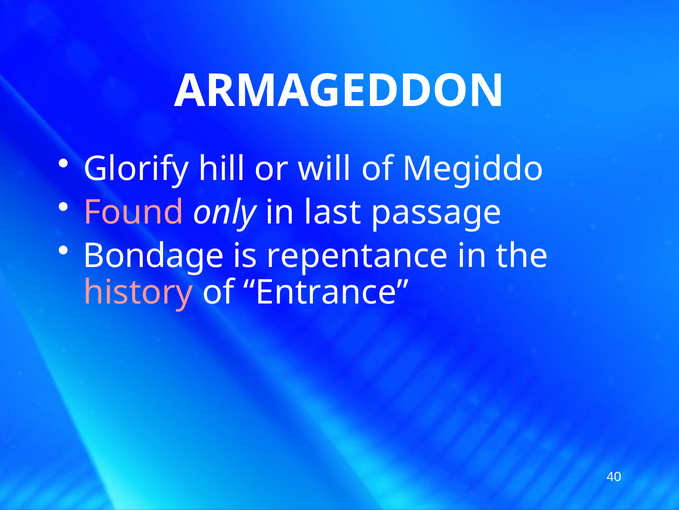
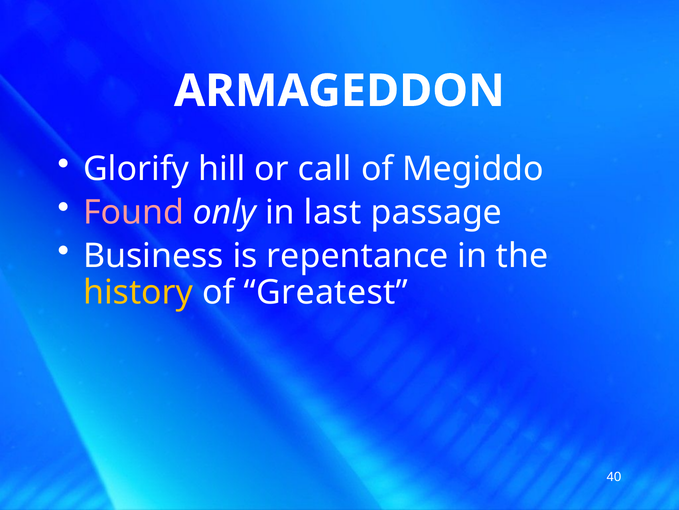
will: will -> call
Bondage: Bondage -> Business
history colour: pink -> yellow
Entrance: Entrance -> Greatest
